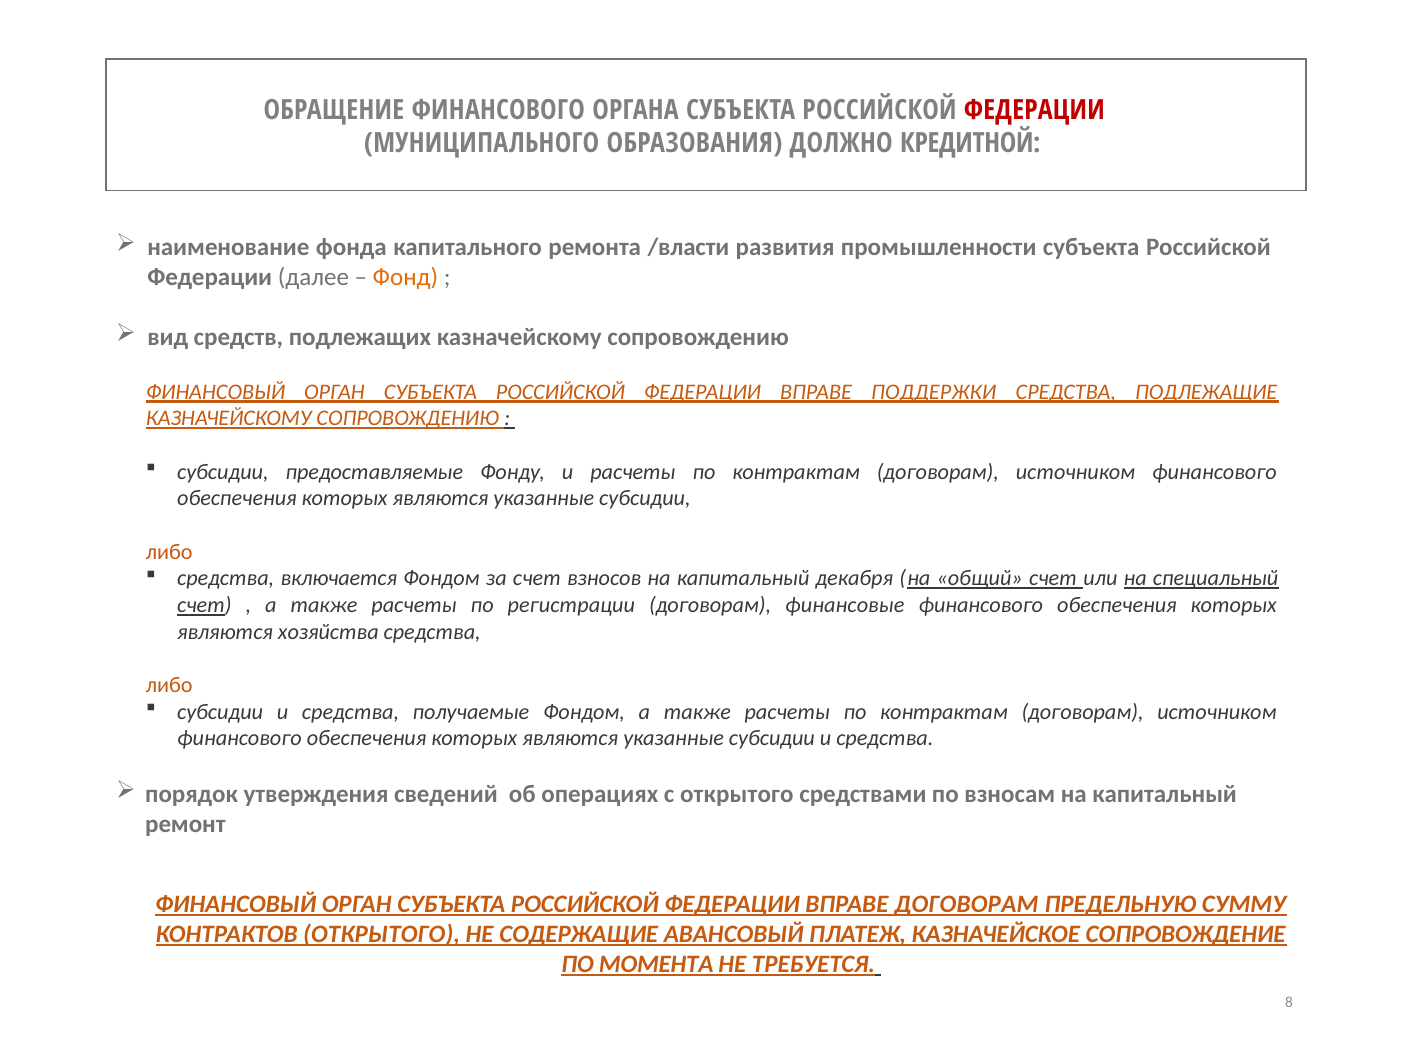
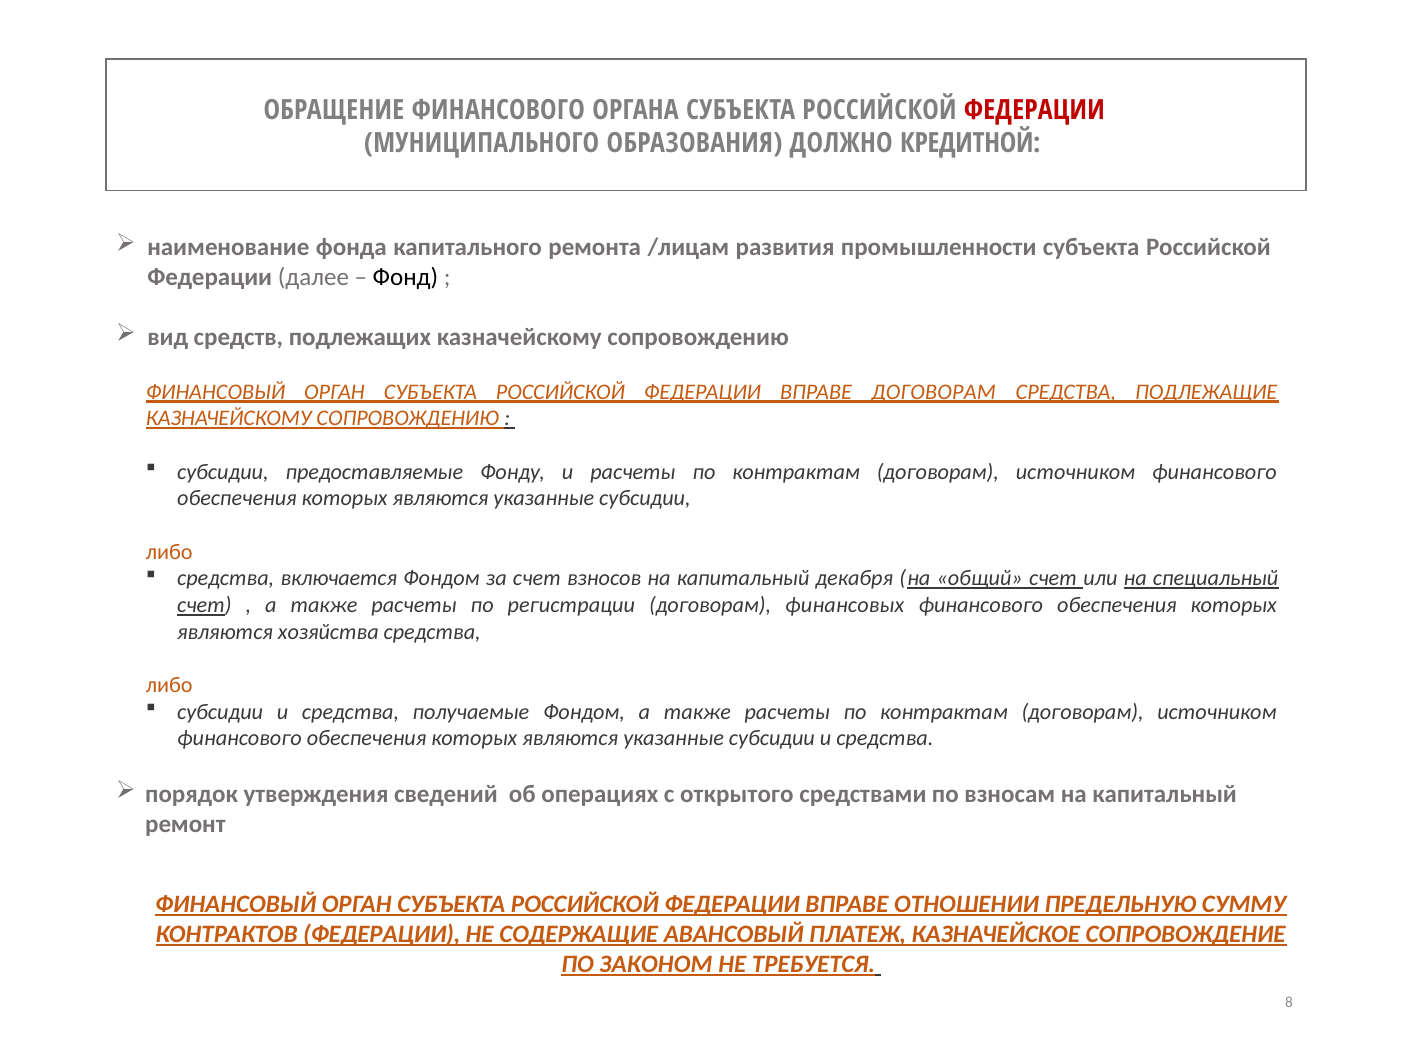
/власти: /власти -> /лицам
Фонд colour: orange -> black
ВПРАВЕ ПОДДЕРЖКИ: ПОДДЕРЖКИ -> ДОГОВОРАМ
финансовые: финансовые -> финансовых
ВПРАВЕ ДОГОВОРАМ: ДОГОВОРАМ -> ОТНОШЕНИИ
КОНТРАКТОВ ОТКРЫТОГО: ОТКРЫТОГО -> ФЕДЕРАЦИИ
МОМЕНТА: МОМЕНТА -> ЗАКОНОМ
